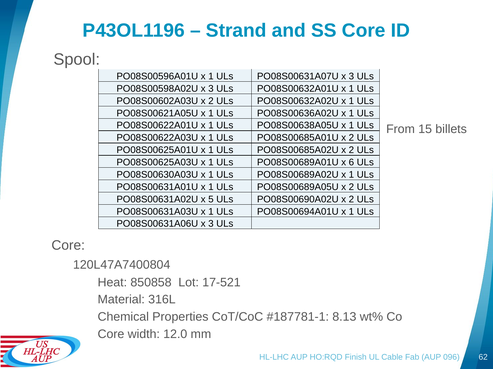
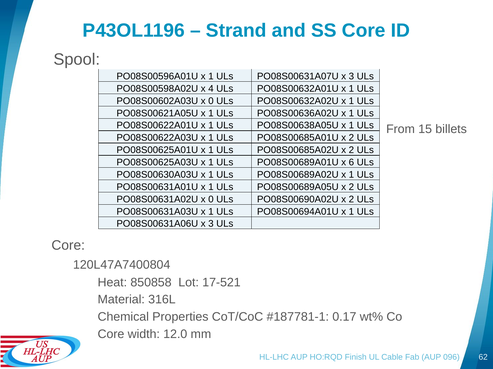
PO08S00598A02U x 3: 3 -> 4
PO08S00602A03U x 2: 2 -> 0
PO08S00631A02U x 5: 5 -> 0
8.13: 8.13 -> 0.17
